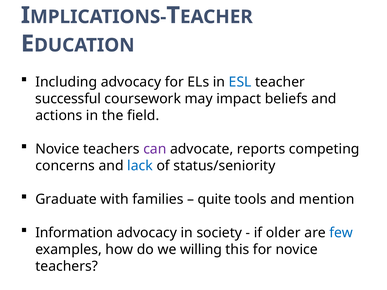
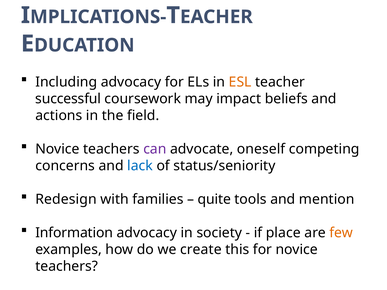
ESL colour: blue -> orange
reports: reports -> oneself
Graduate: Graduate -> Redesign
older: older -> place
few colour: blue -> orange
willing: willing -> create
